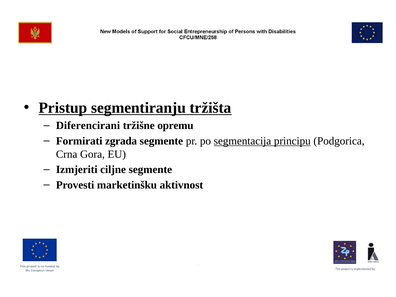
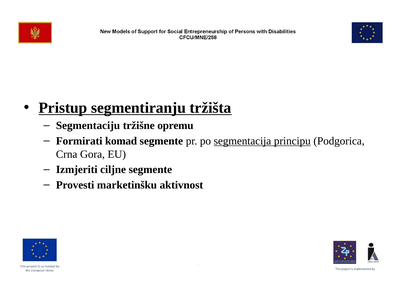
Diferencirani: Diferencirani -> Segmentaciju
zgrada: zgrada -> komad
